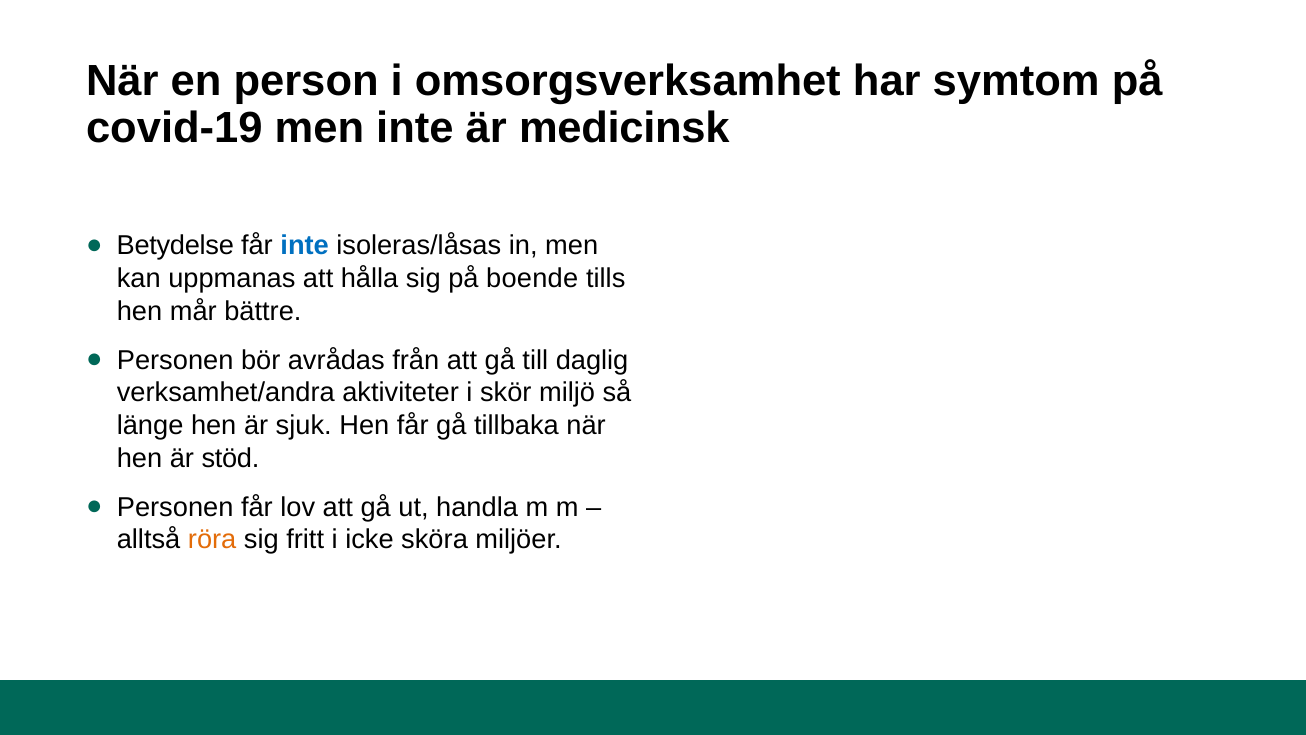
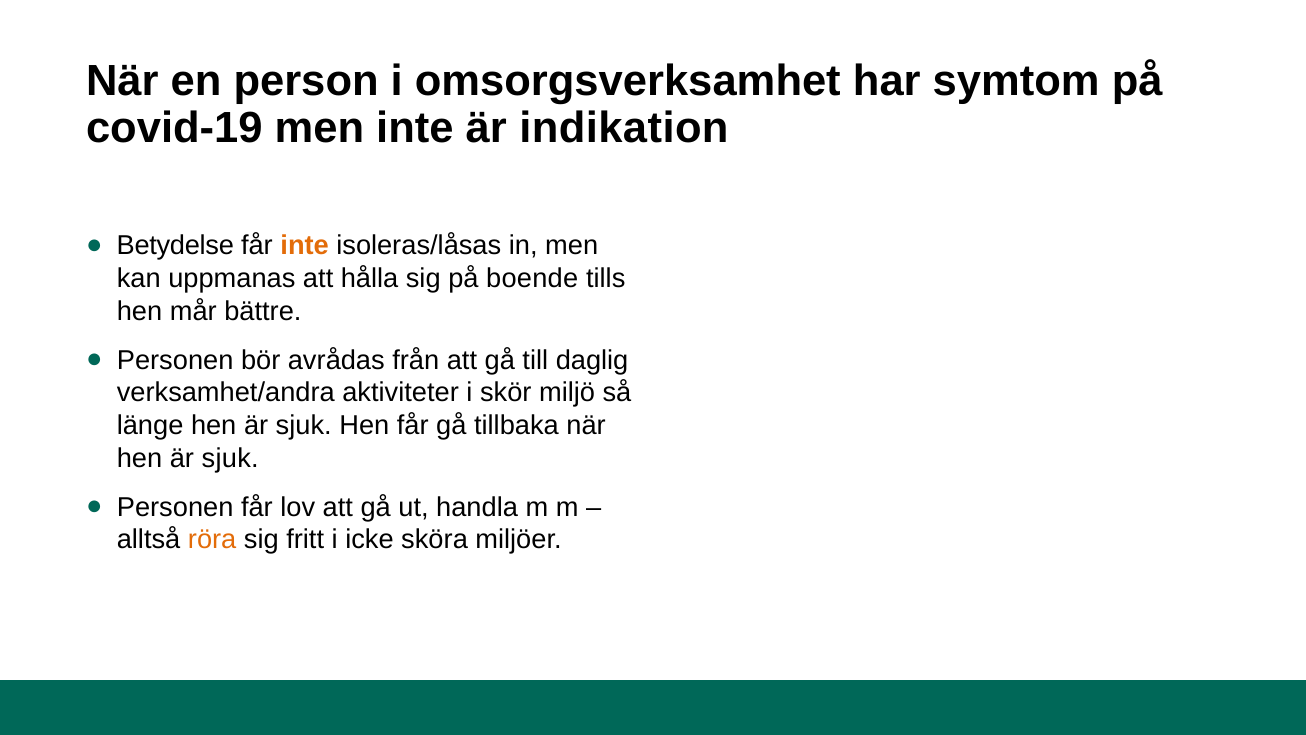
medicinsk: medicinsk -> indikation
inte at (305, 246) colour: blue -> orange
stöd at (230, 458): stöd -> sjuk
